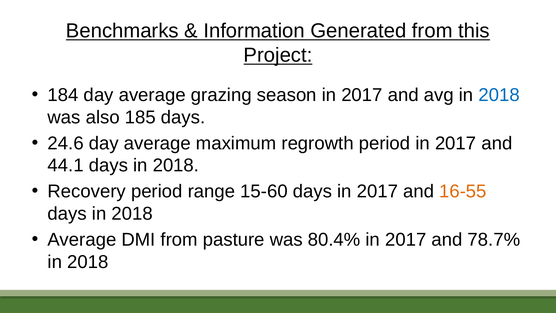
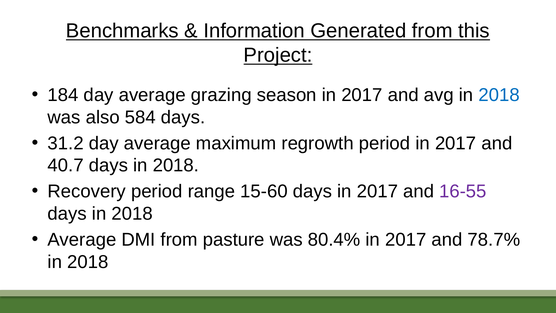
185: 185 -> 584
24.6: 24.6 -> 31.2
44.1: 44.1 -> 40.7
16-55 colour: orange -> purple
